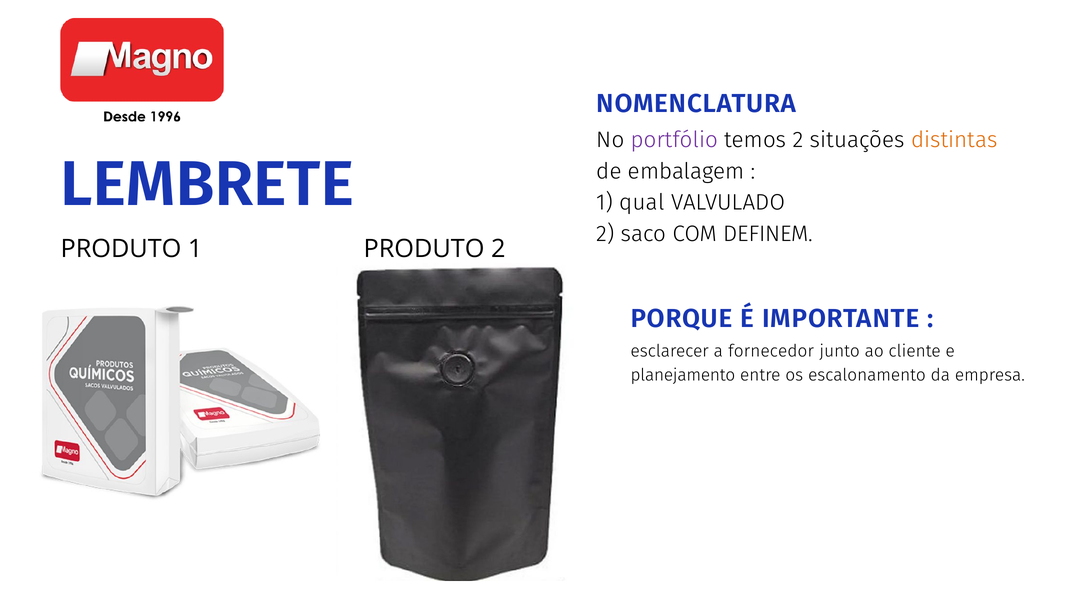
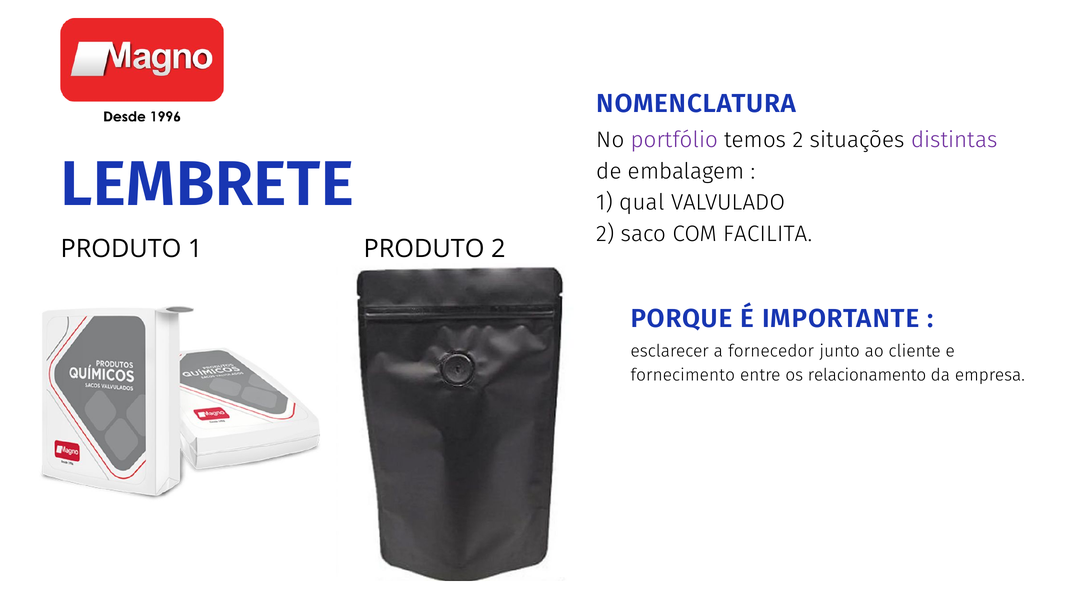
distintas colour: orange -> purple
DEFINEM: DEFINEM -> FACILITA
planejamento: planejamento -> fornecimento
escalonamento: escalonamento -> relacionamento
